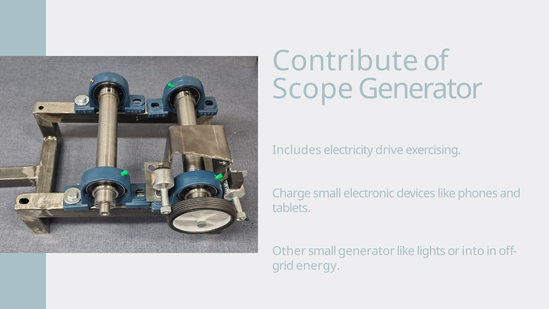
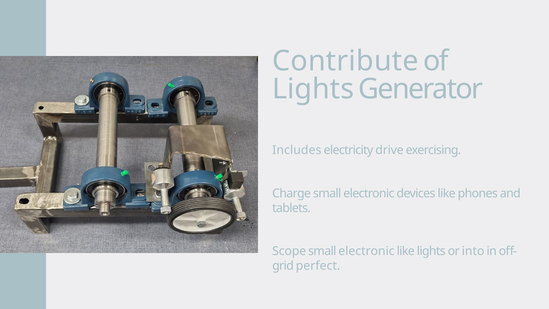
Scope at (313, 89): Scope -> Lights
Other: Other -> Scope
generator at (367, 251): generator -> electronic
energy: energy -> perfect
